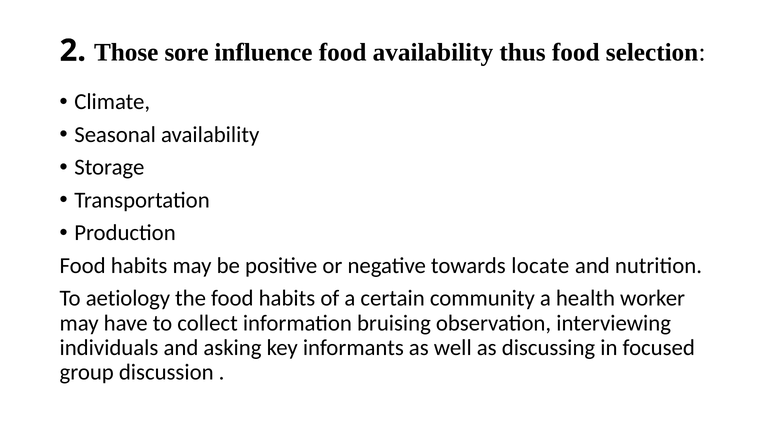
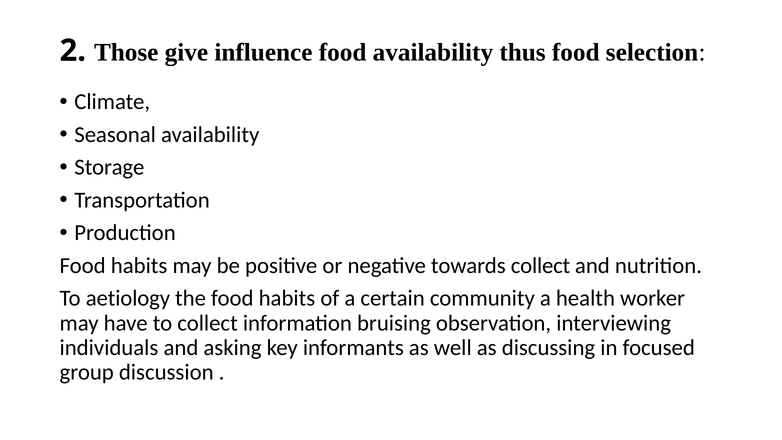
sore: sore -> give
towards locate: locate -> collect
